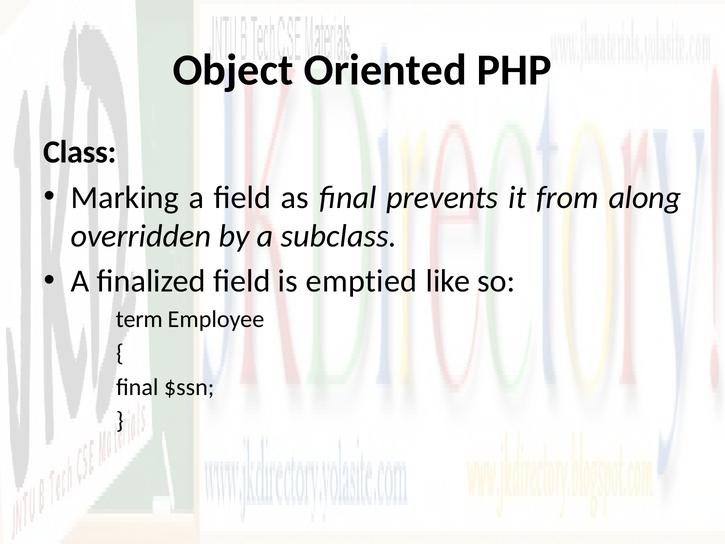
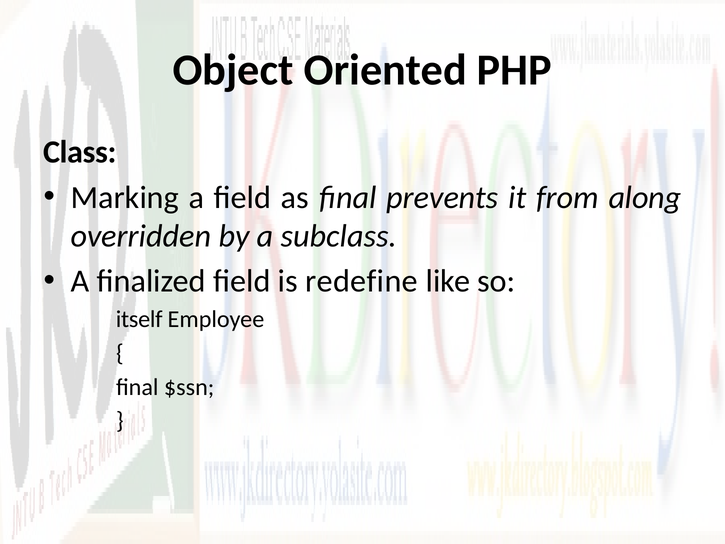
emptied: emptied -> redefine
term: term -> itself
